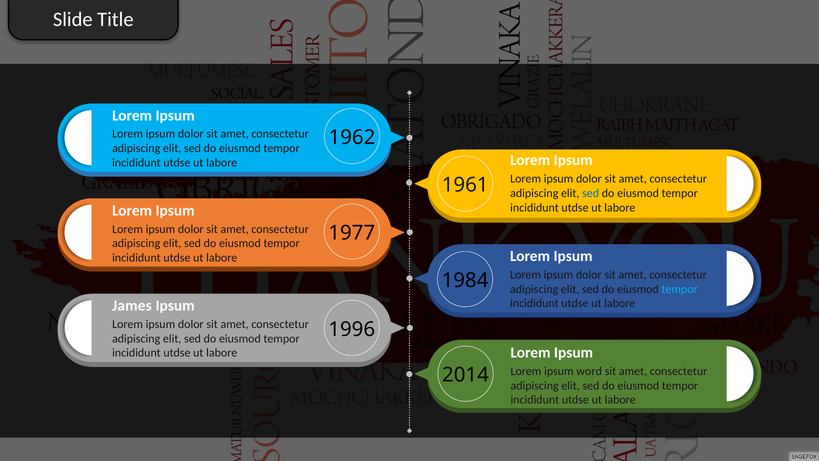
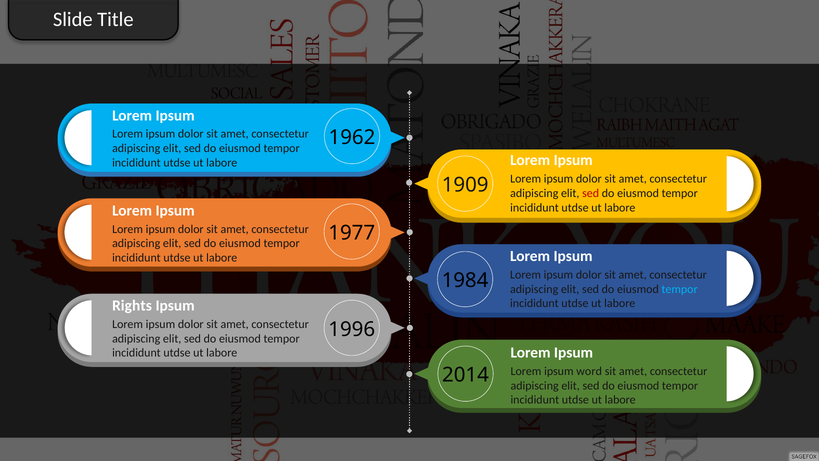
1961: 1961 -> 1909
sed at (591, 193) colour: blue -> red
James: James -> Rights
